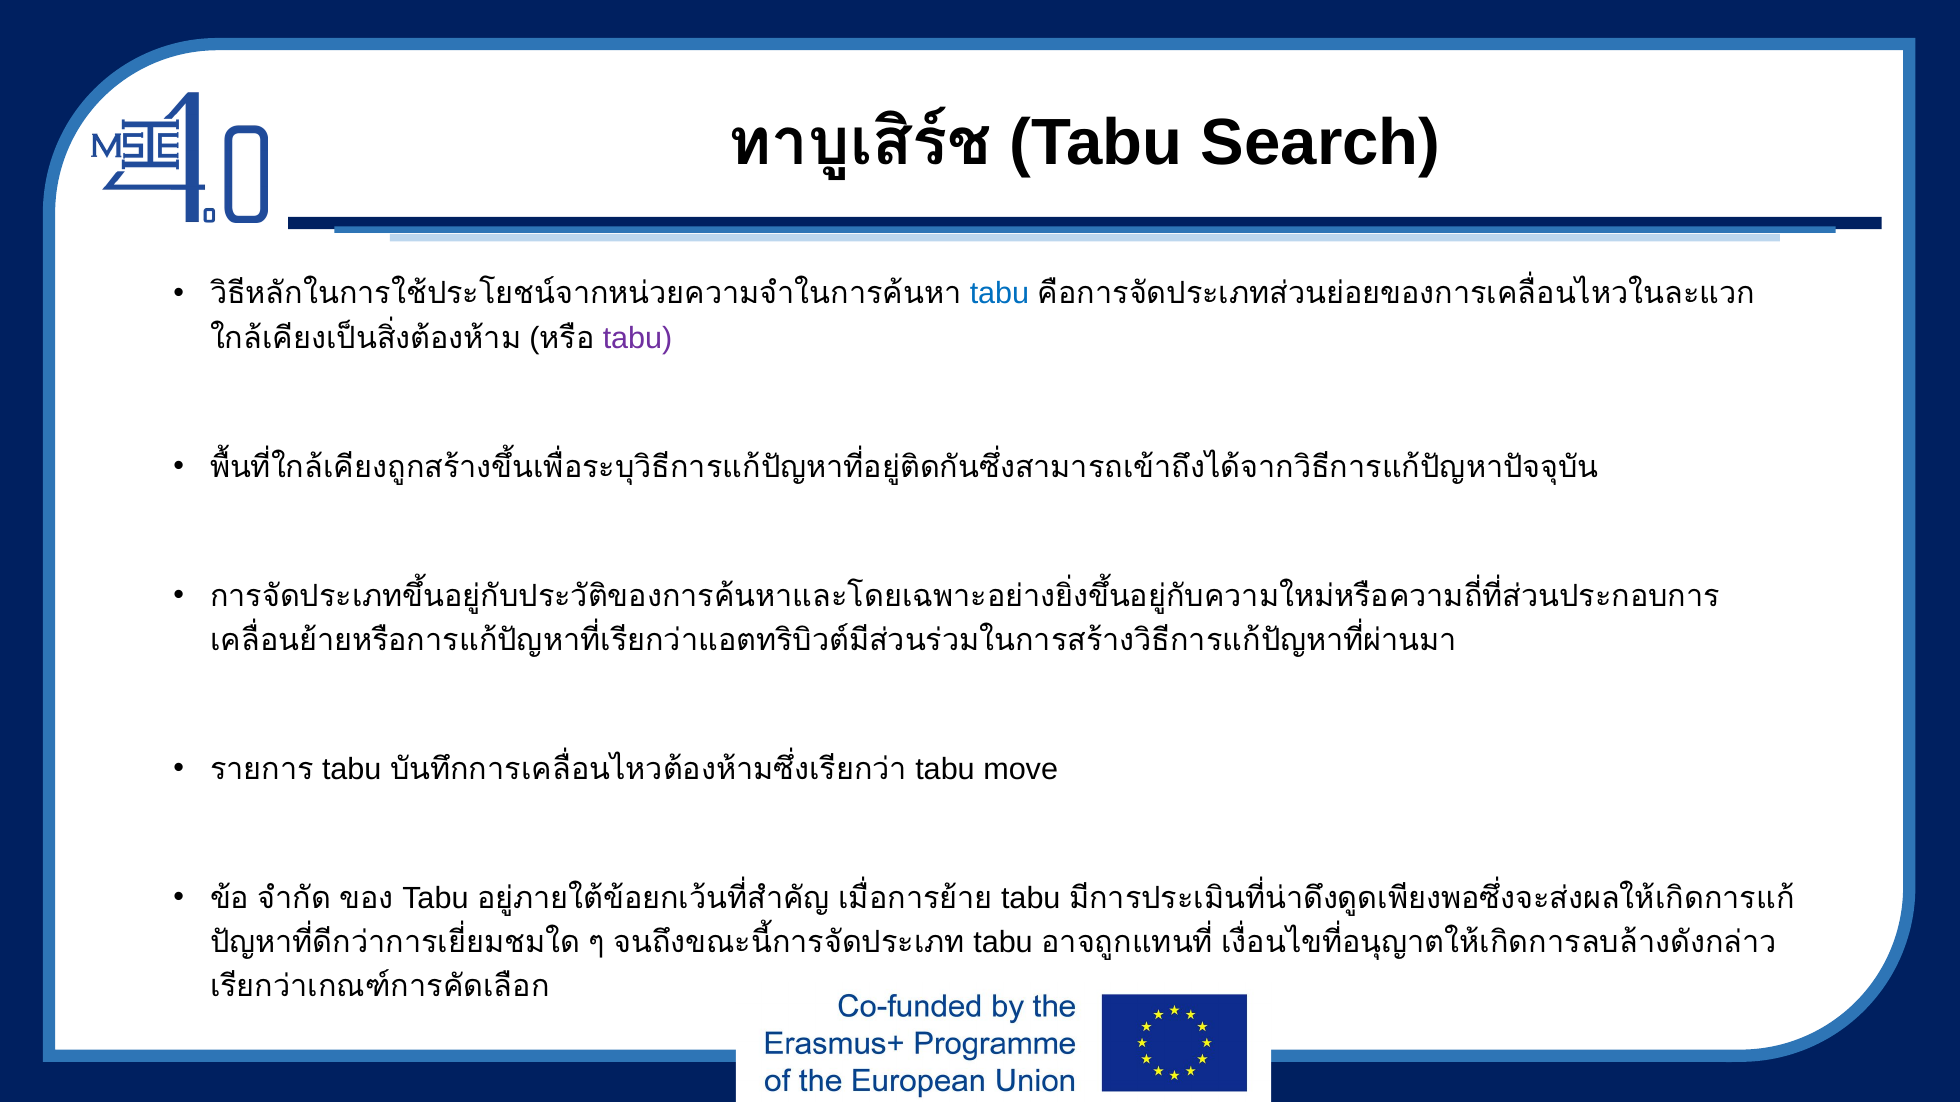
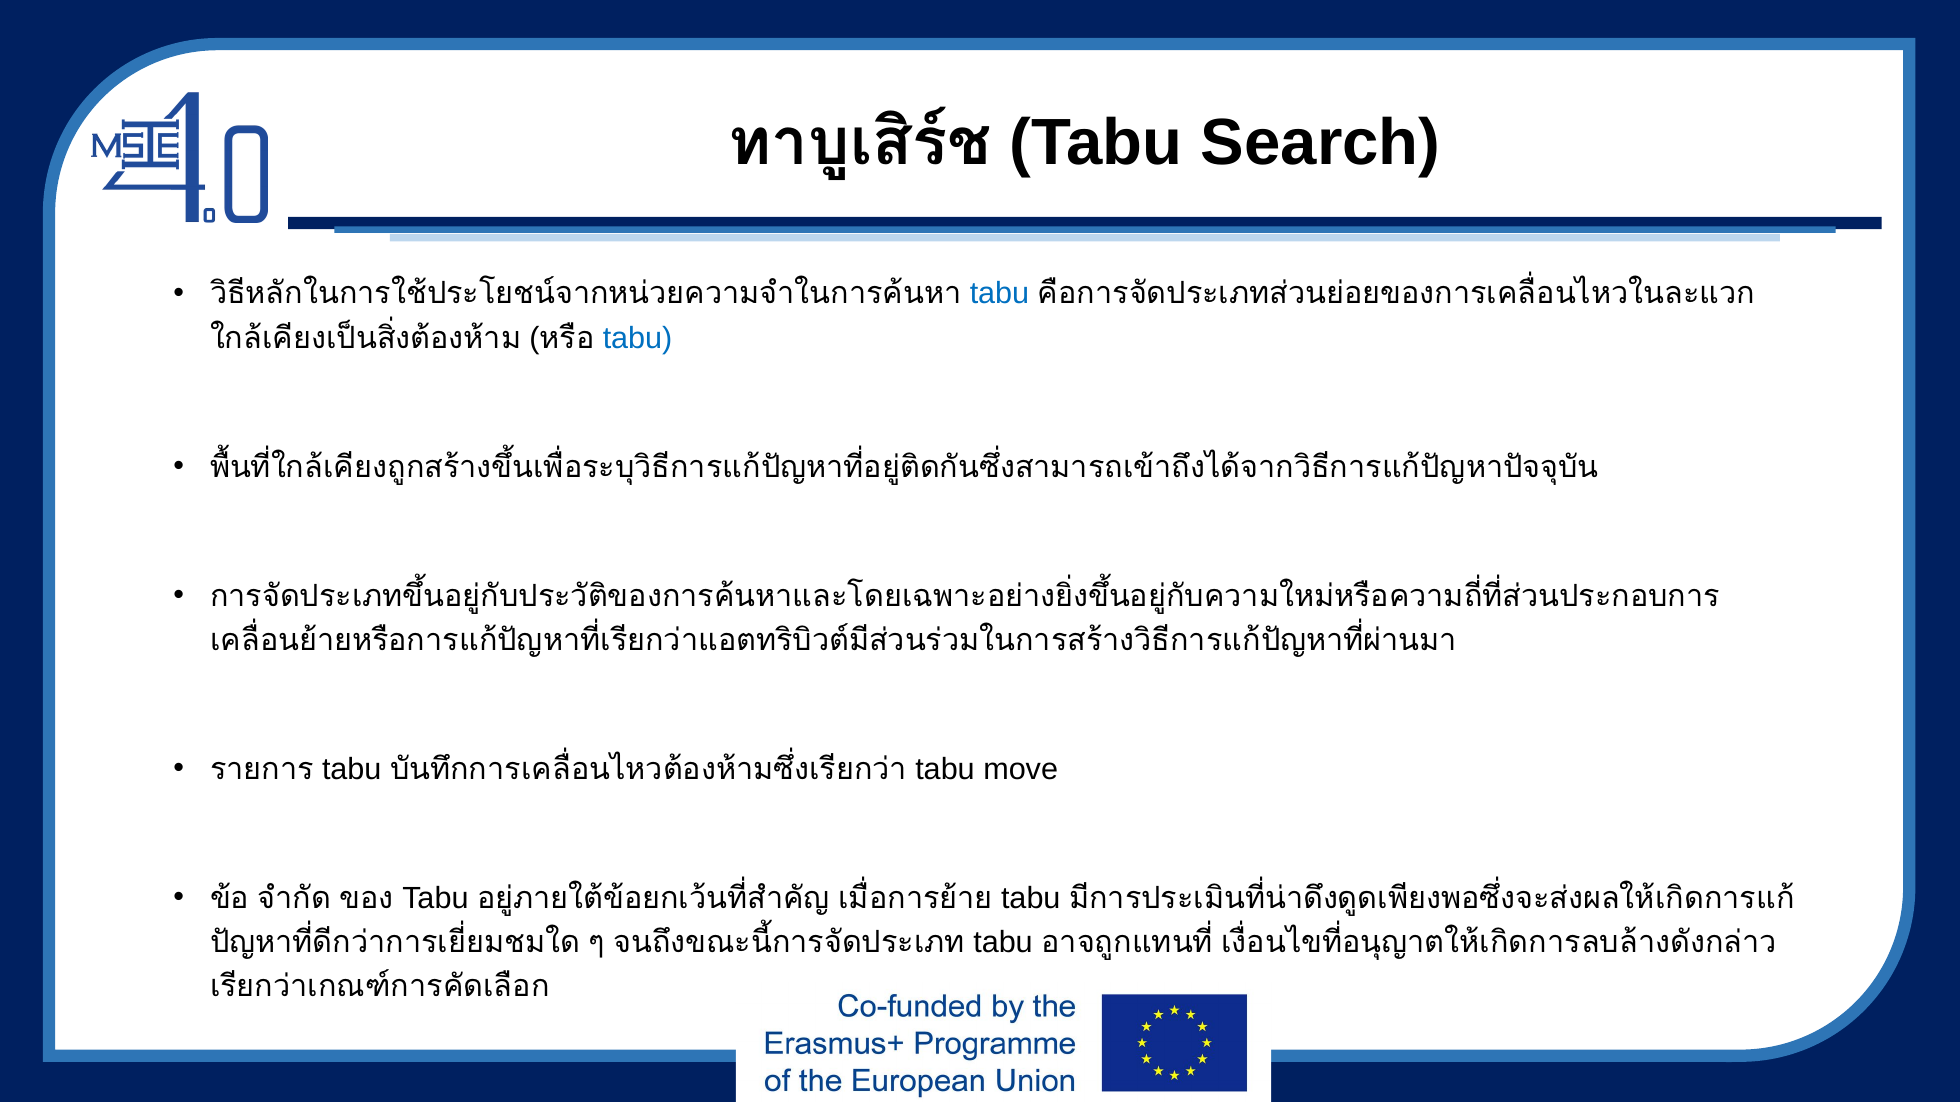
tabu at (638, 338) colour: purple -> blue
